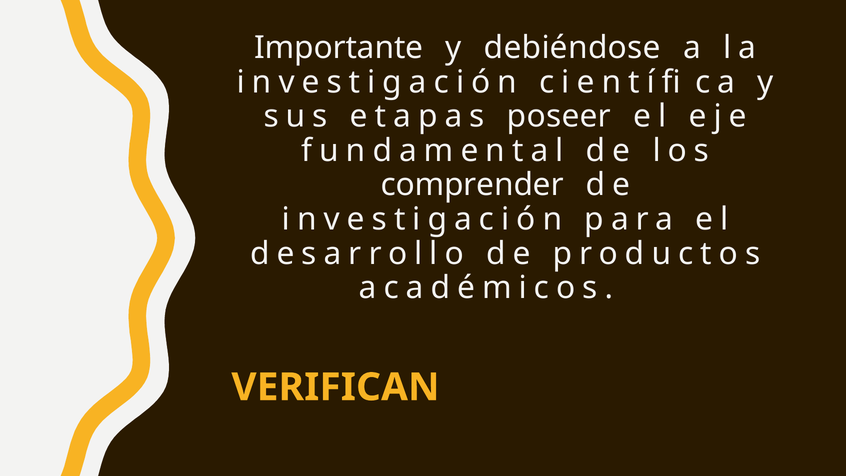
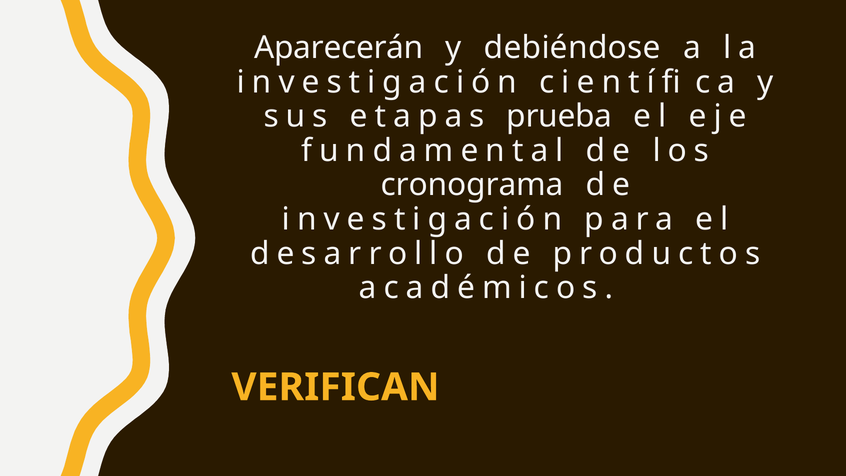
Importante: Importante -> Aparecerán
poseer: poseer -> prueba
comprender: comprender -> cronograma
